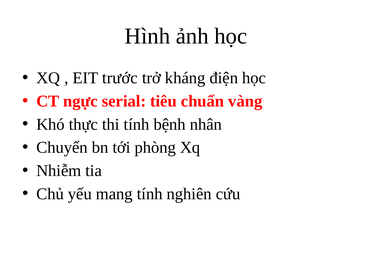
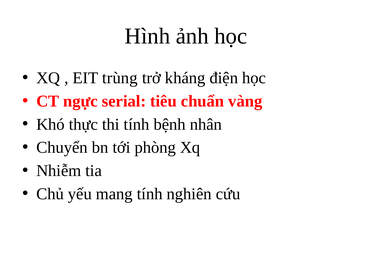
trước: trước -> trùng
